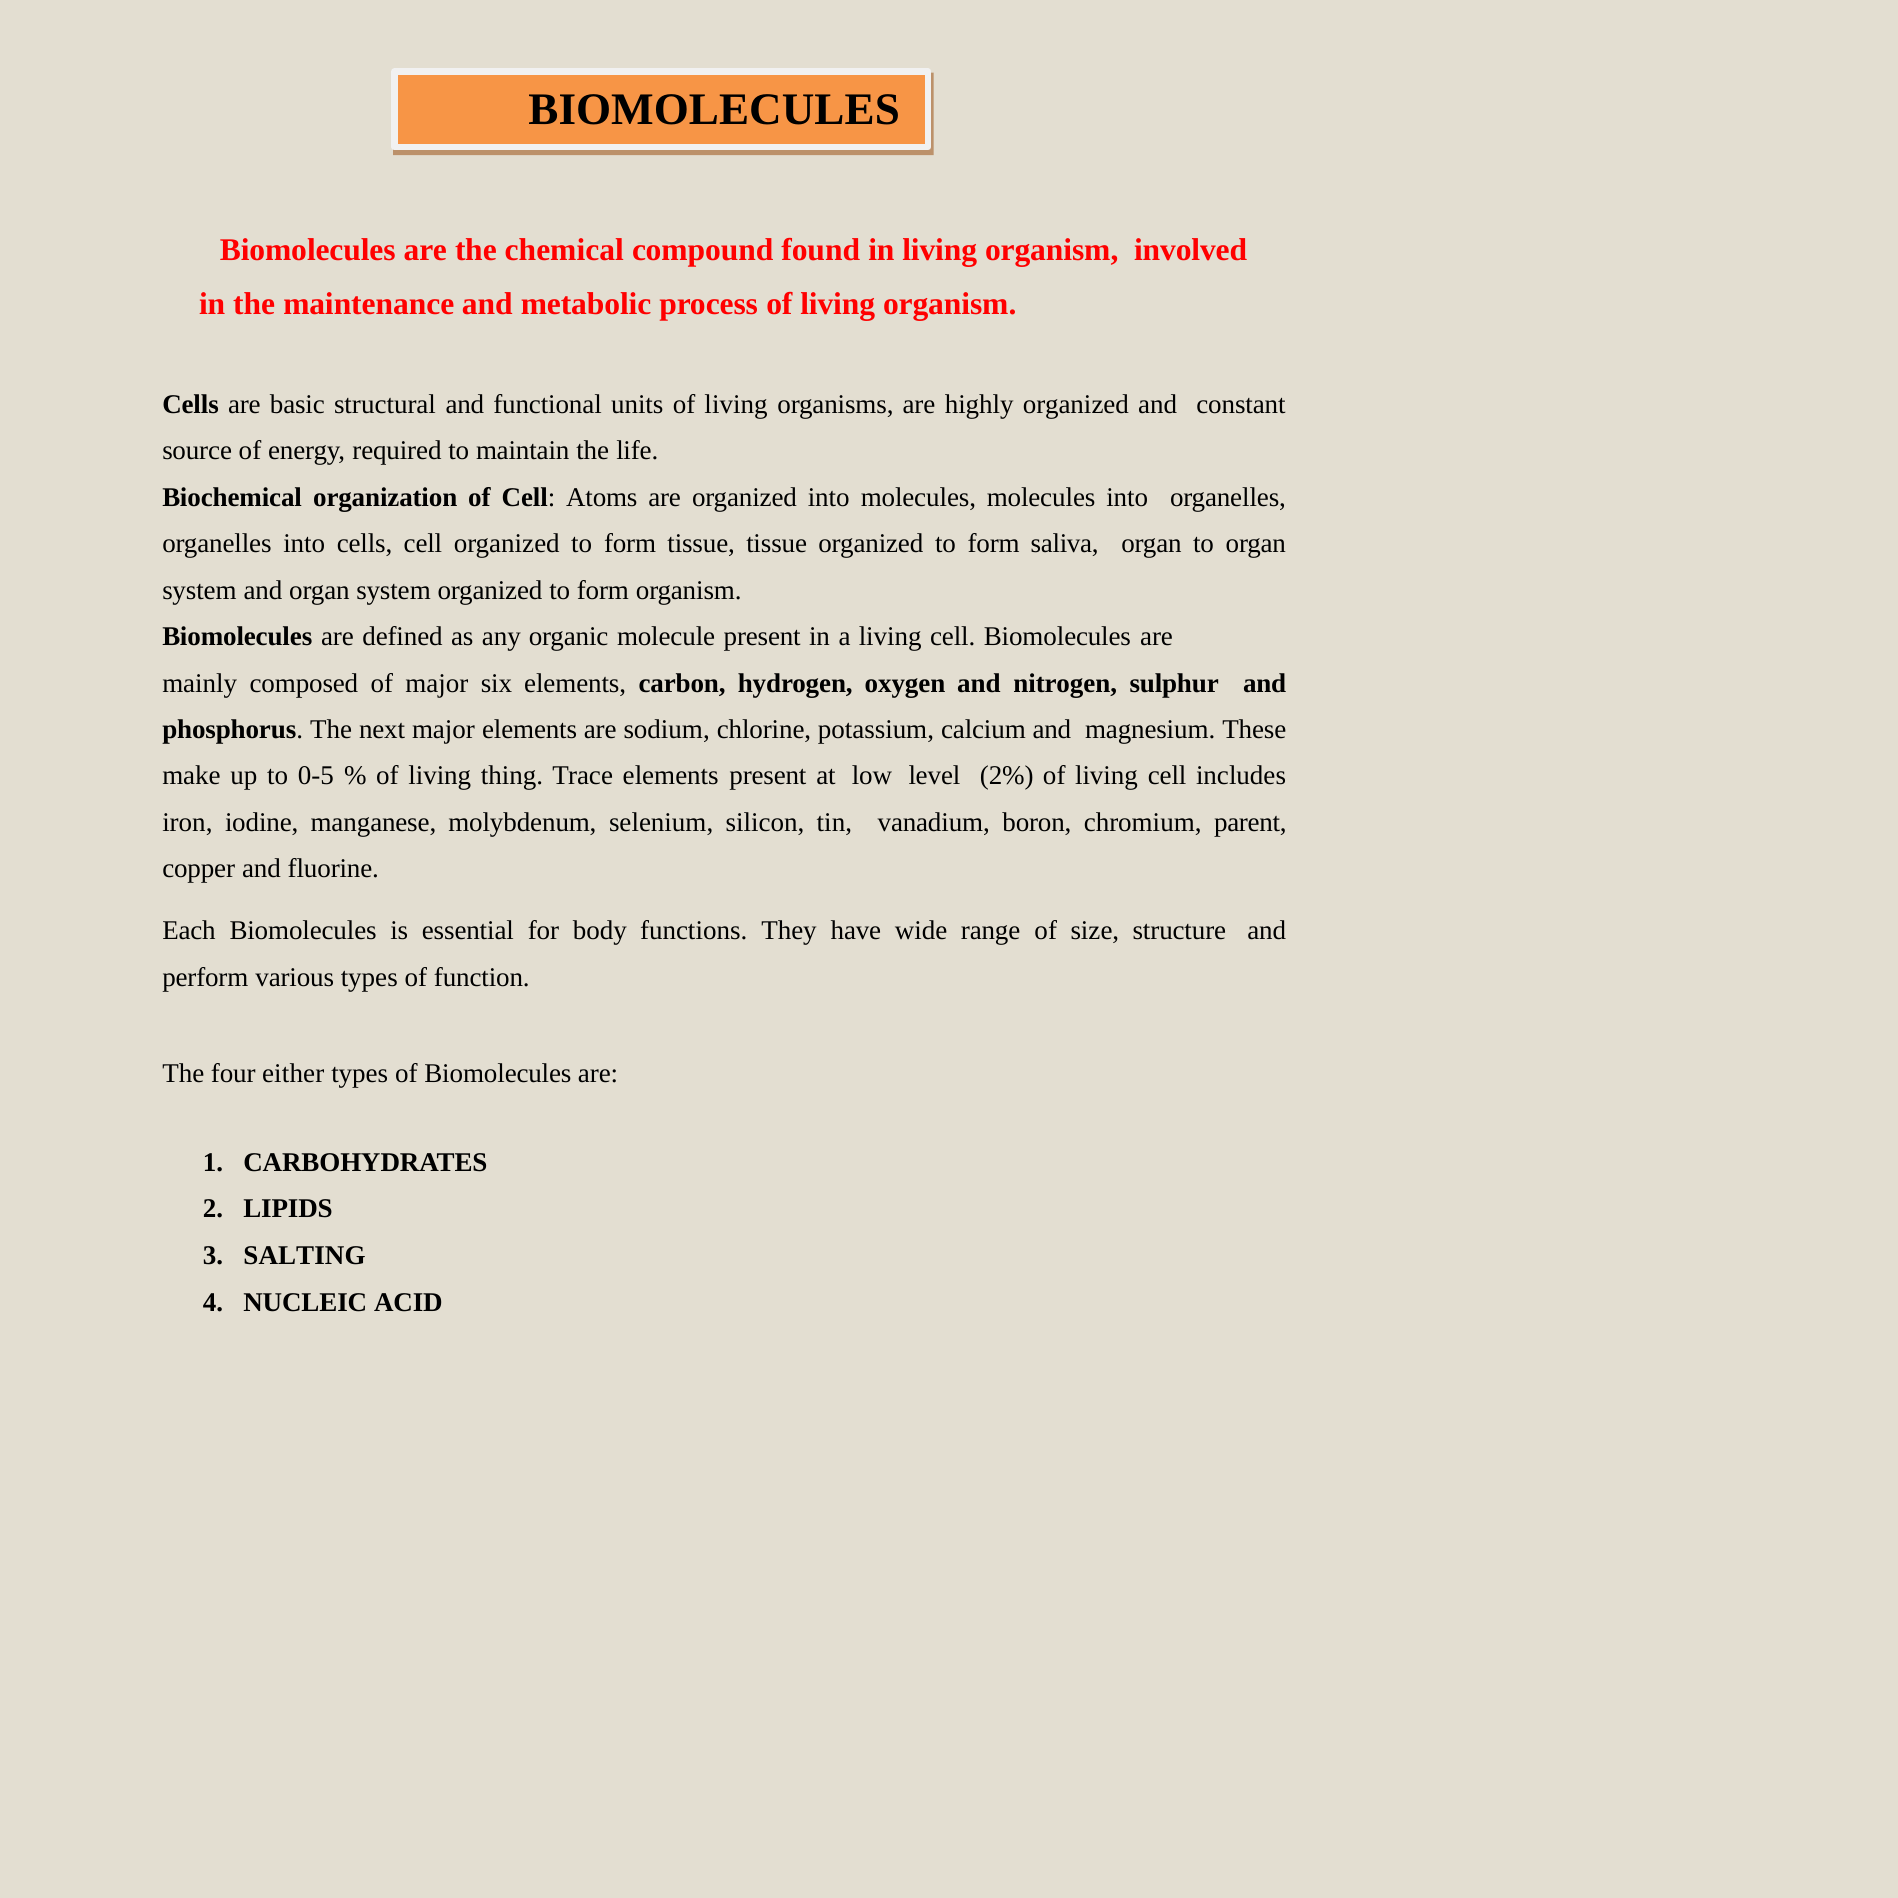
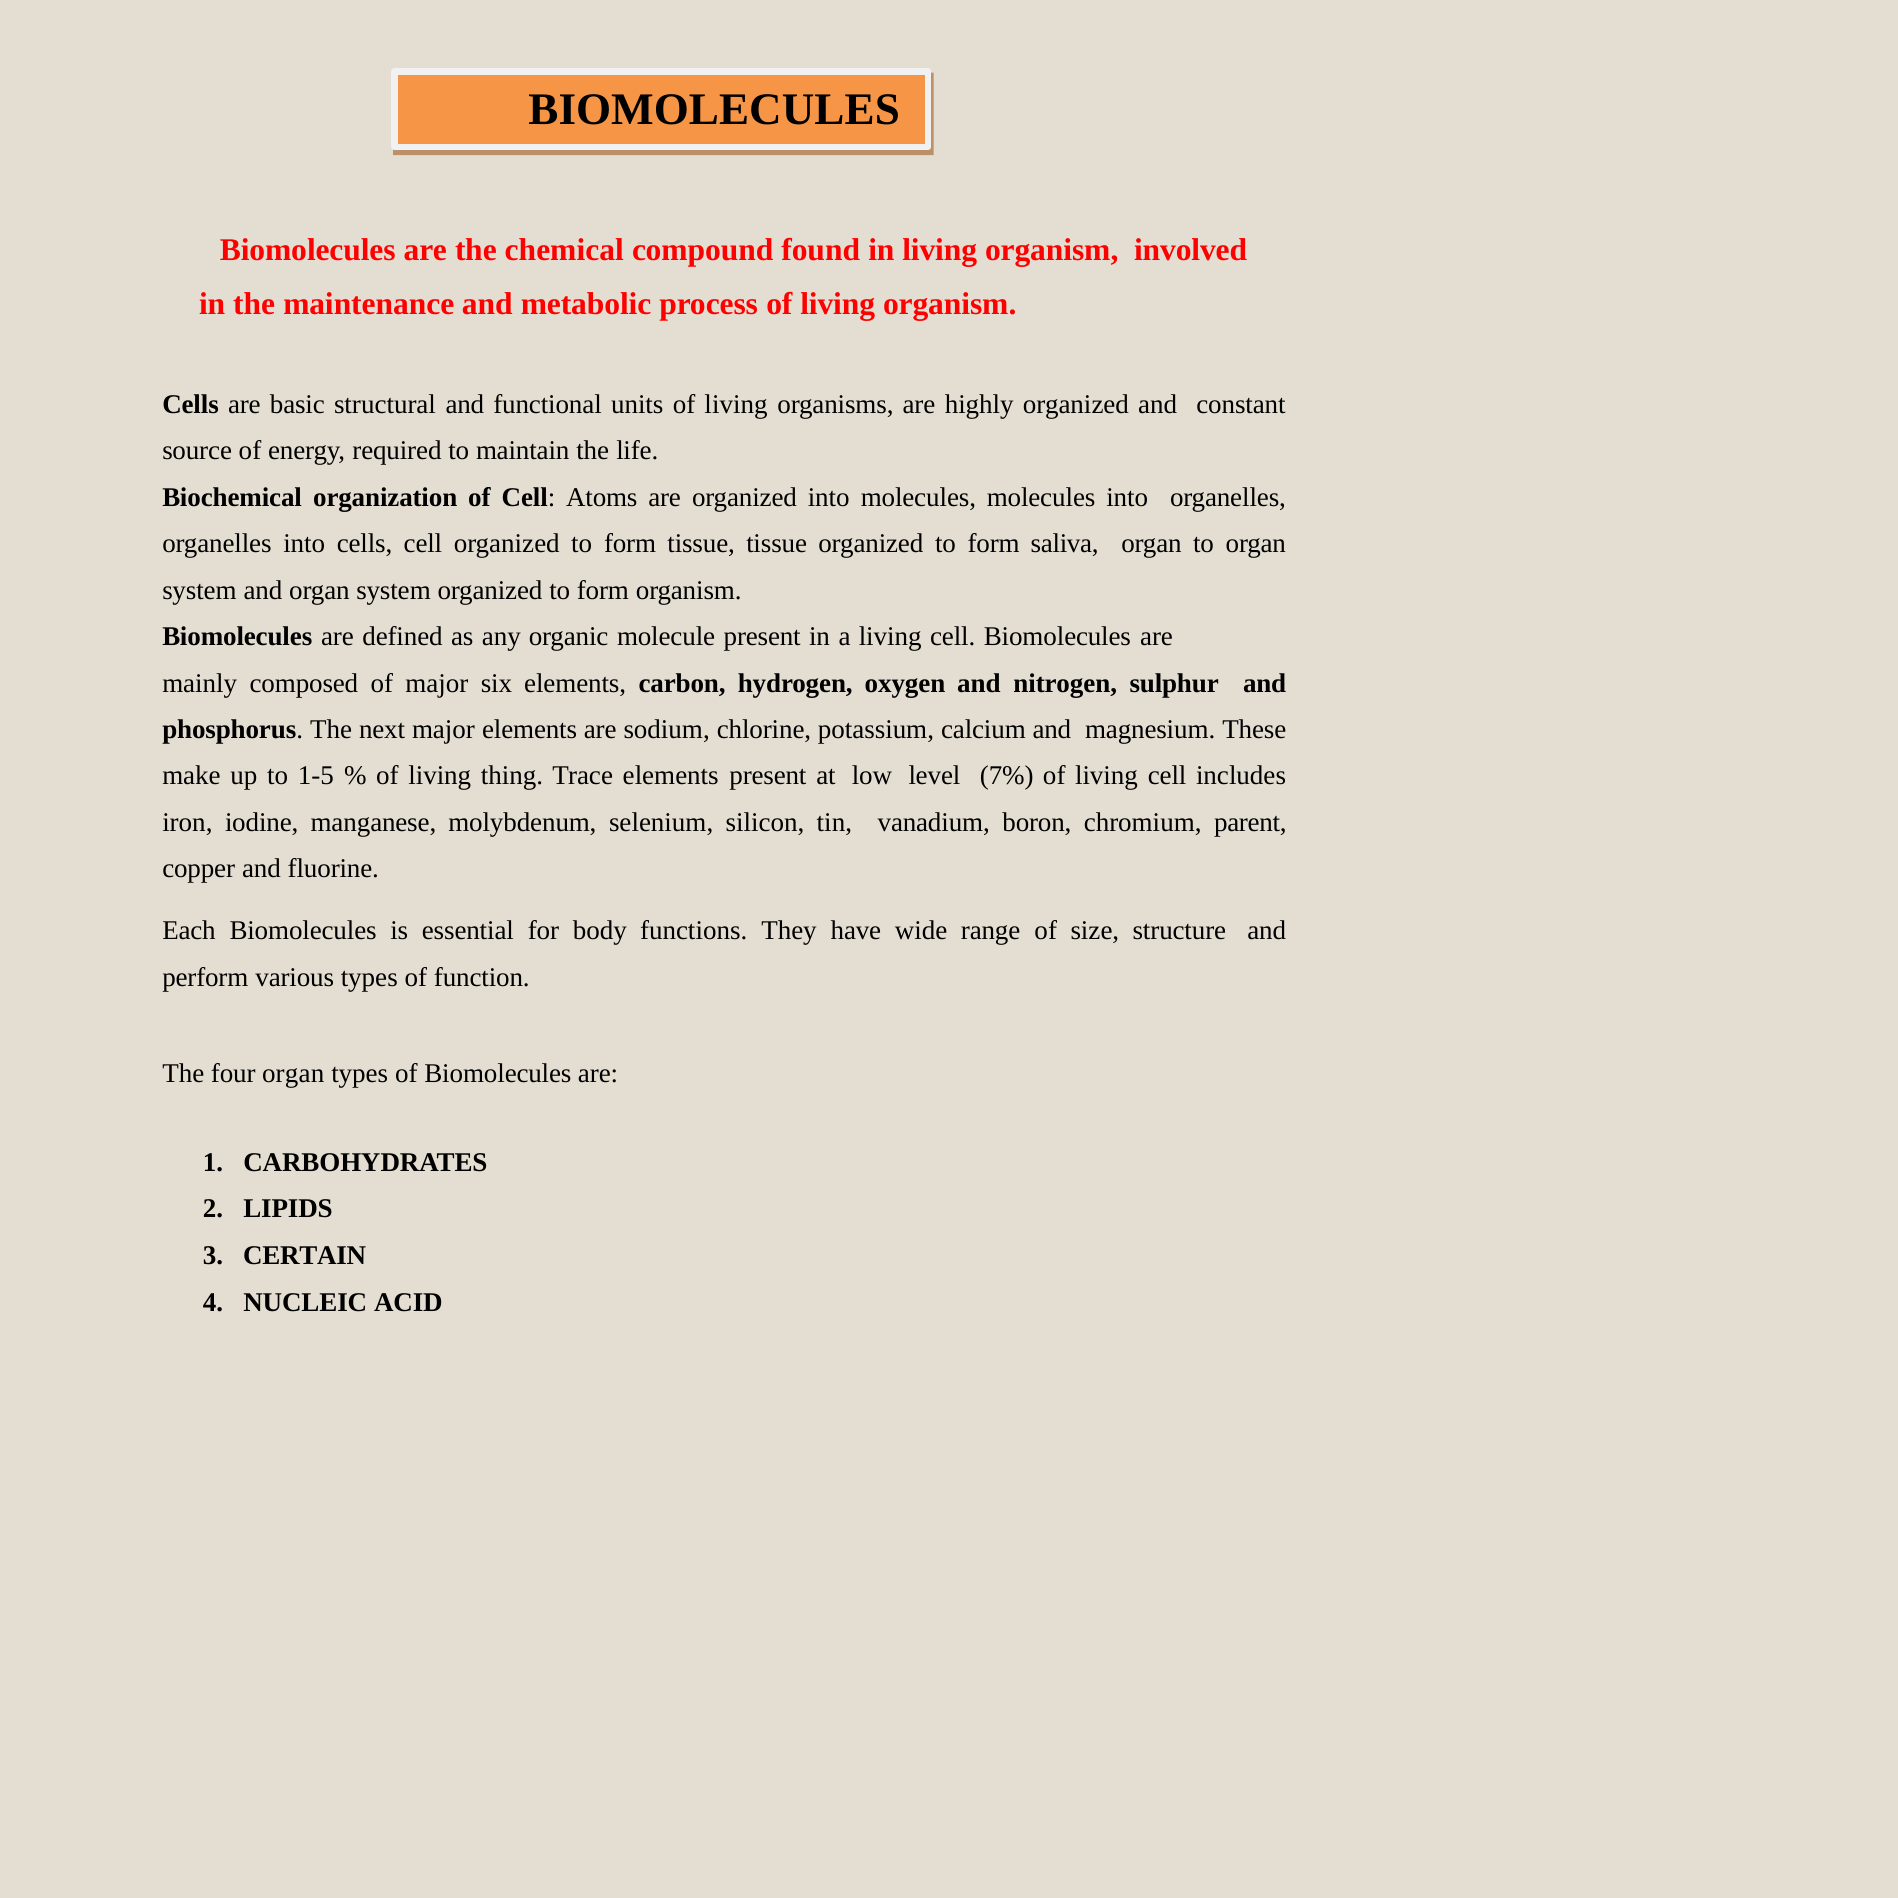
0-5: 0-5 -> 1-5
2%: 2% -> 7%
four either: either -> organ
SALTING: SALTING -> CERTAIN
